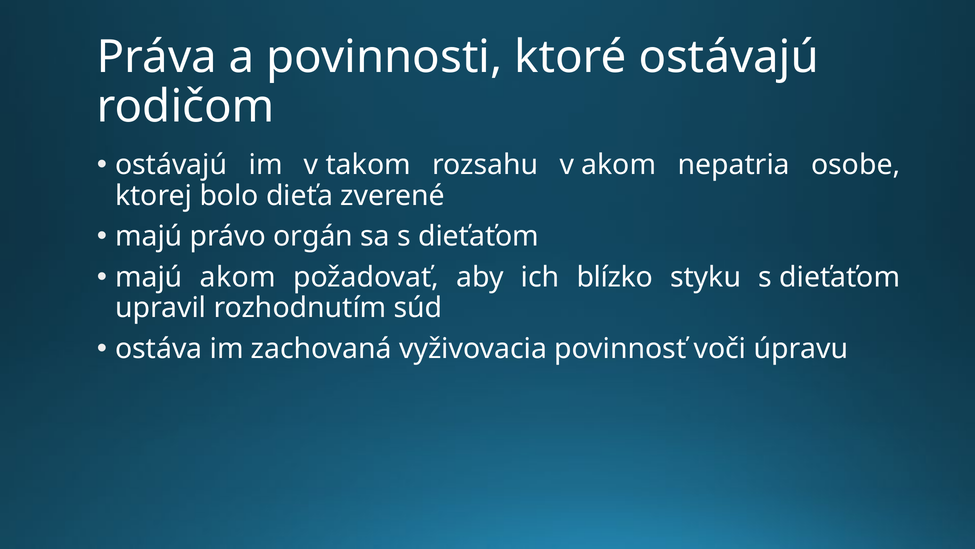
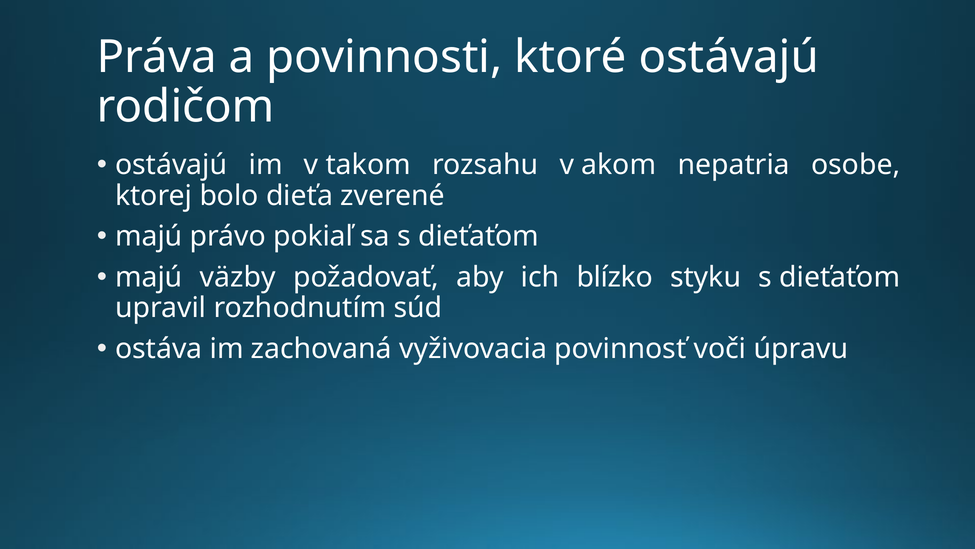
orgán: orgán -> pokiaľ
majú akom: akom -> väzby
